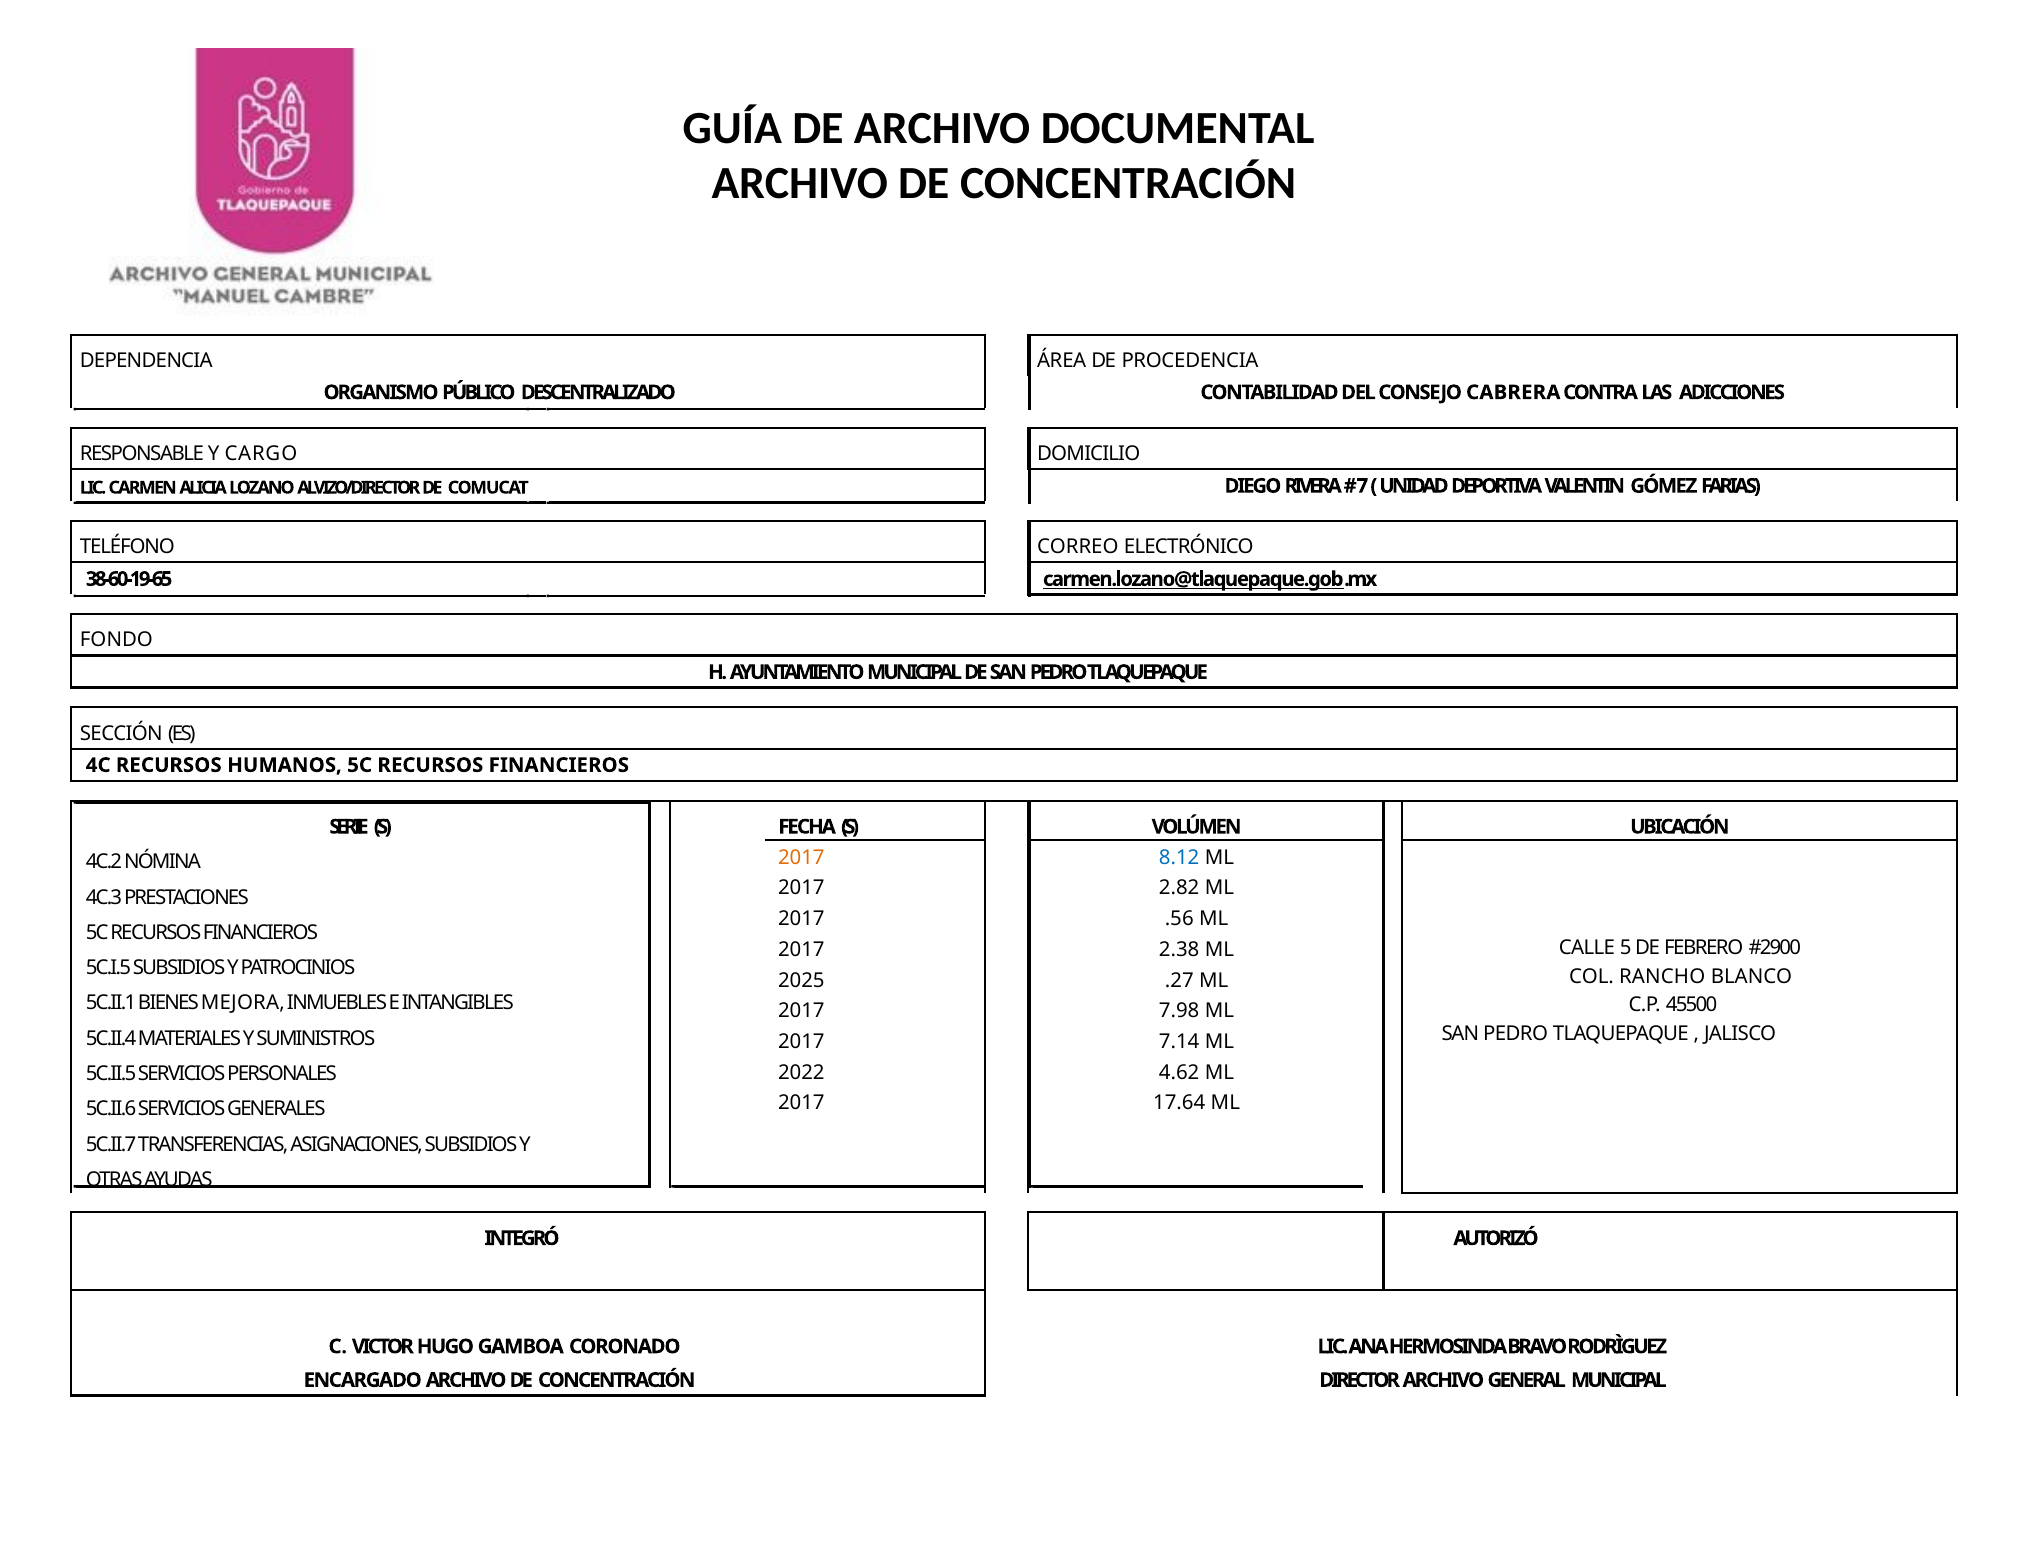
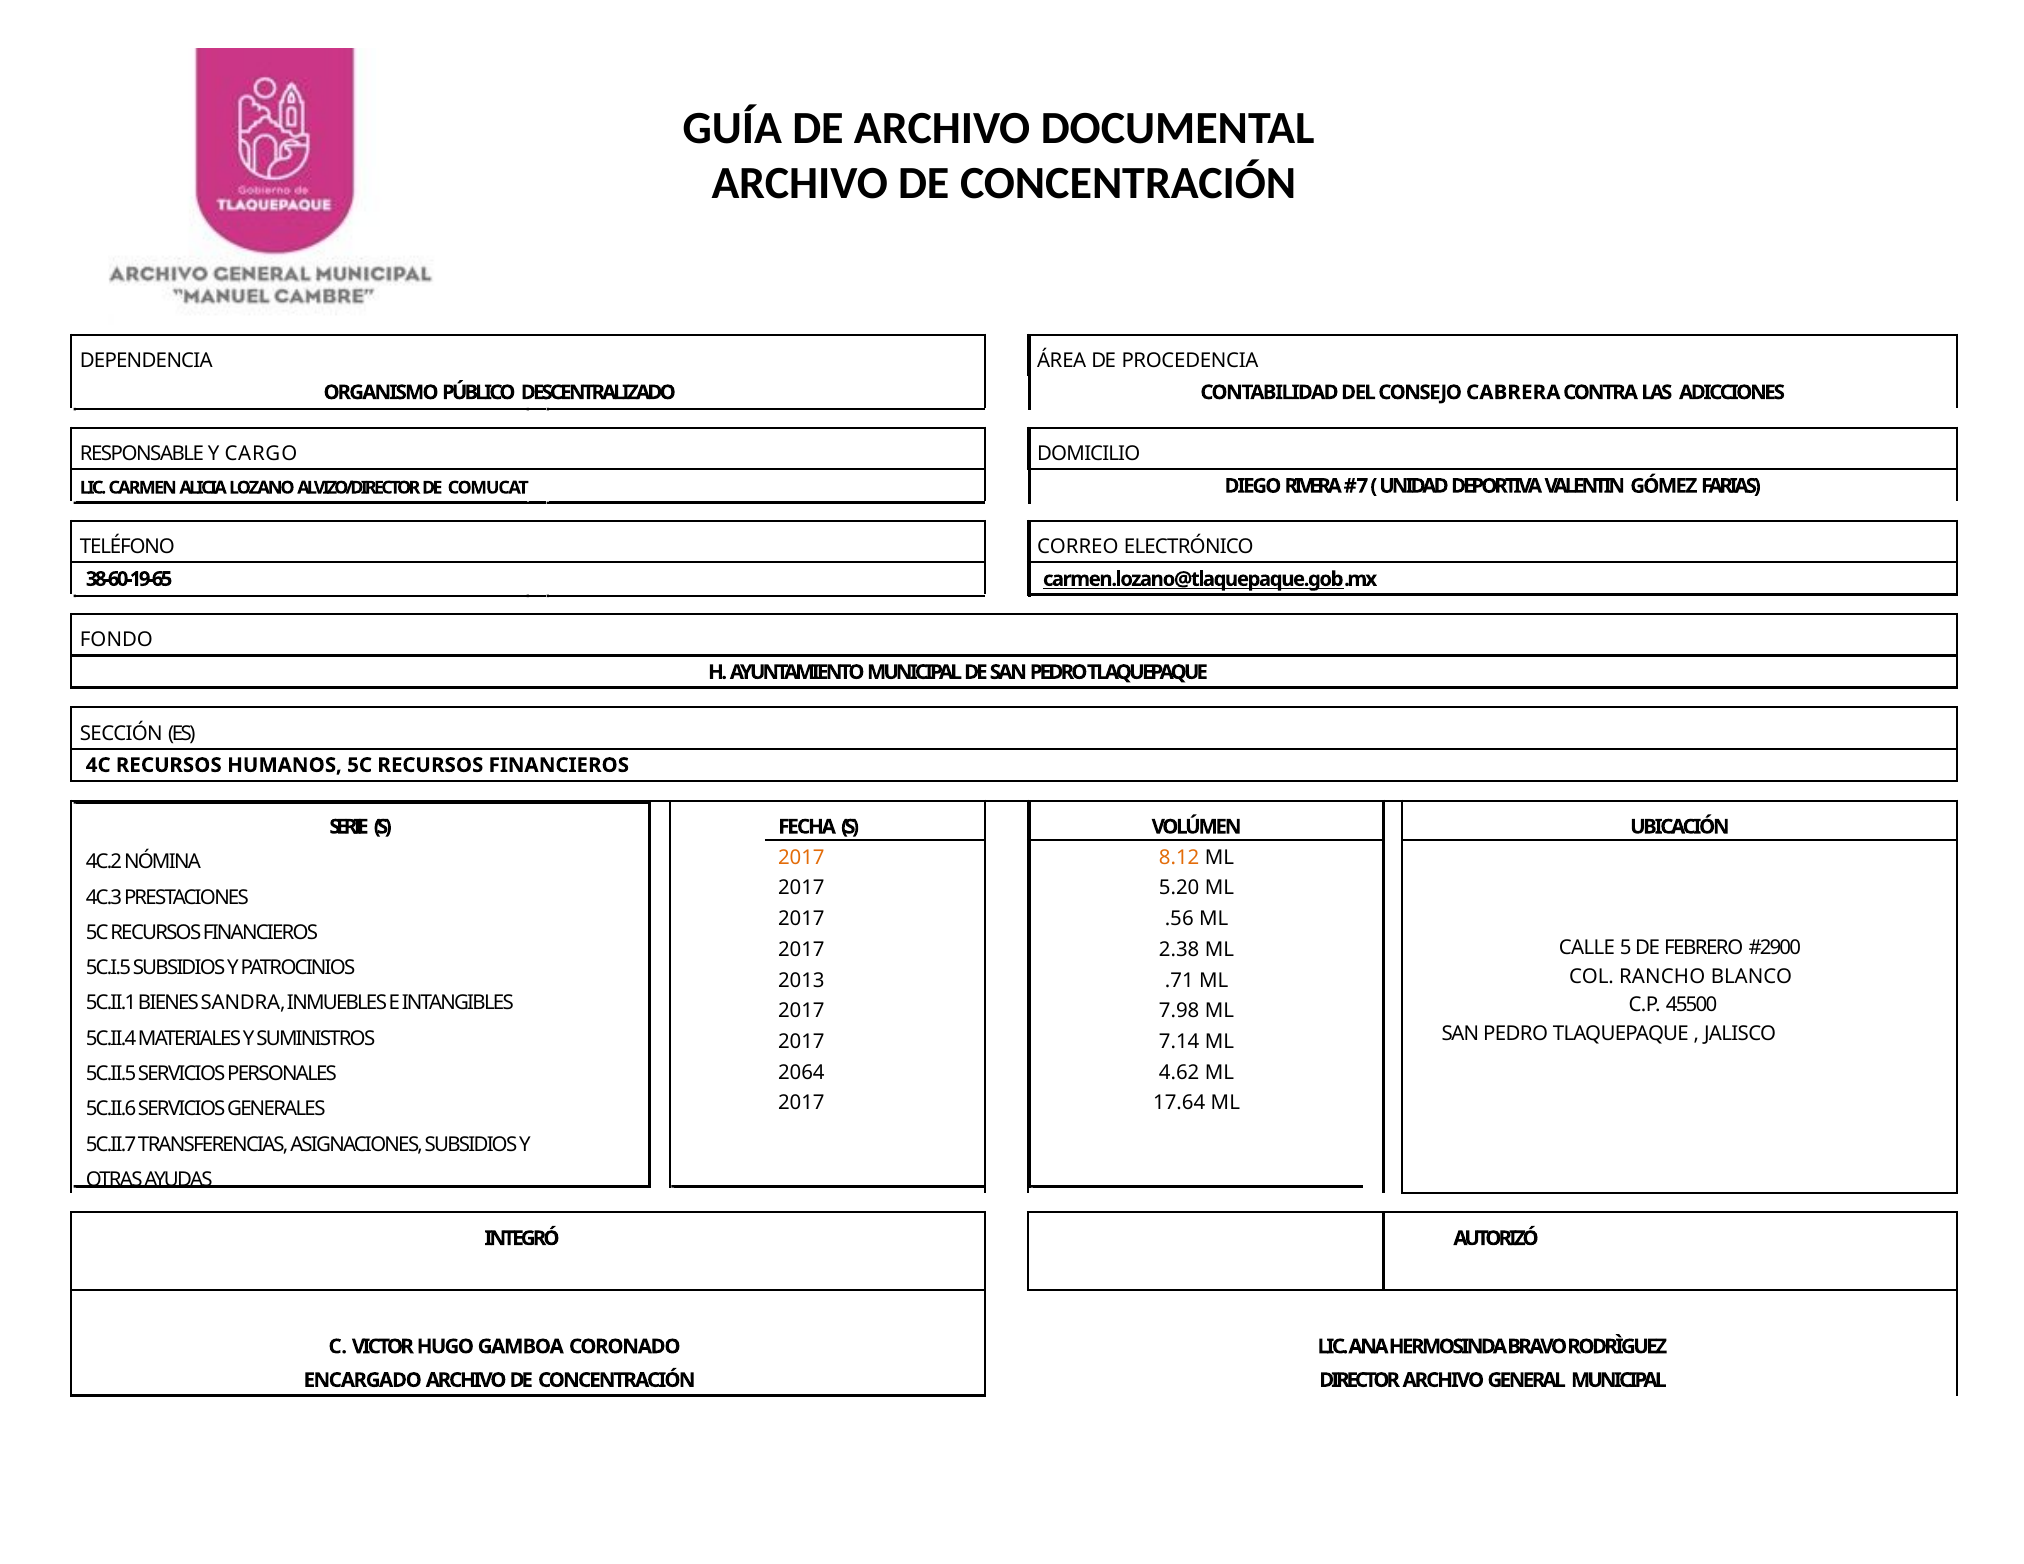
8.12 colour: blue -> orange
2.82: 2.82 -> 5.20
2025: 2025 -> 2013
.27: .27 -> .71
MEJORA: MEJORA -> SANDRA
2022: 2022 -> 2064
